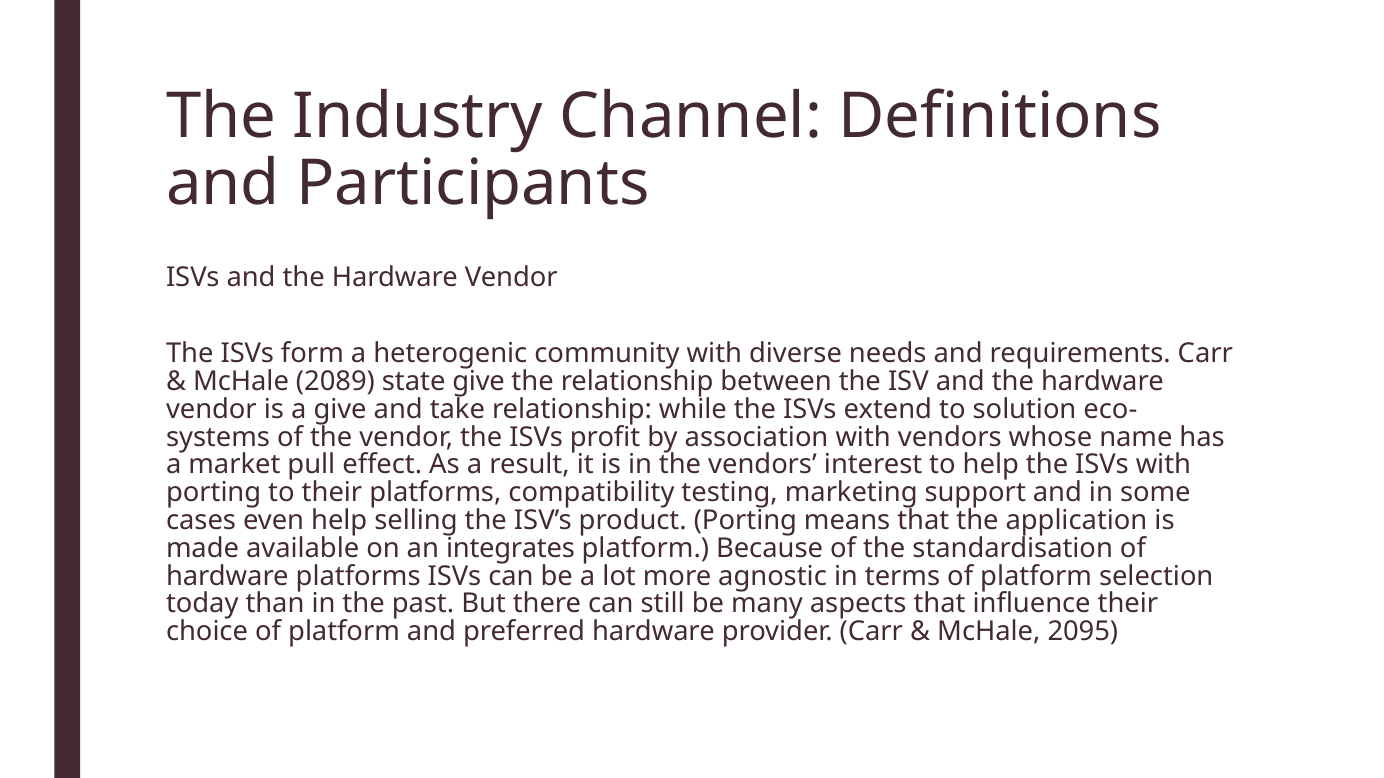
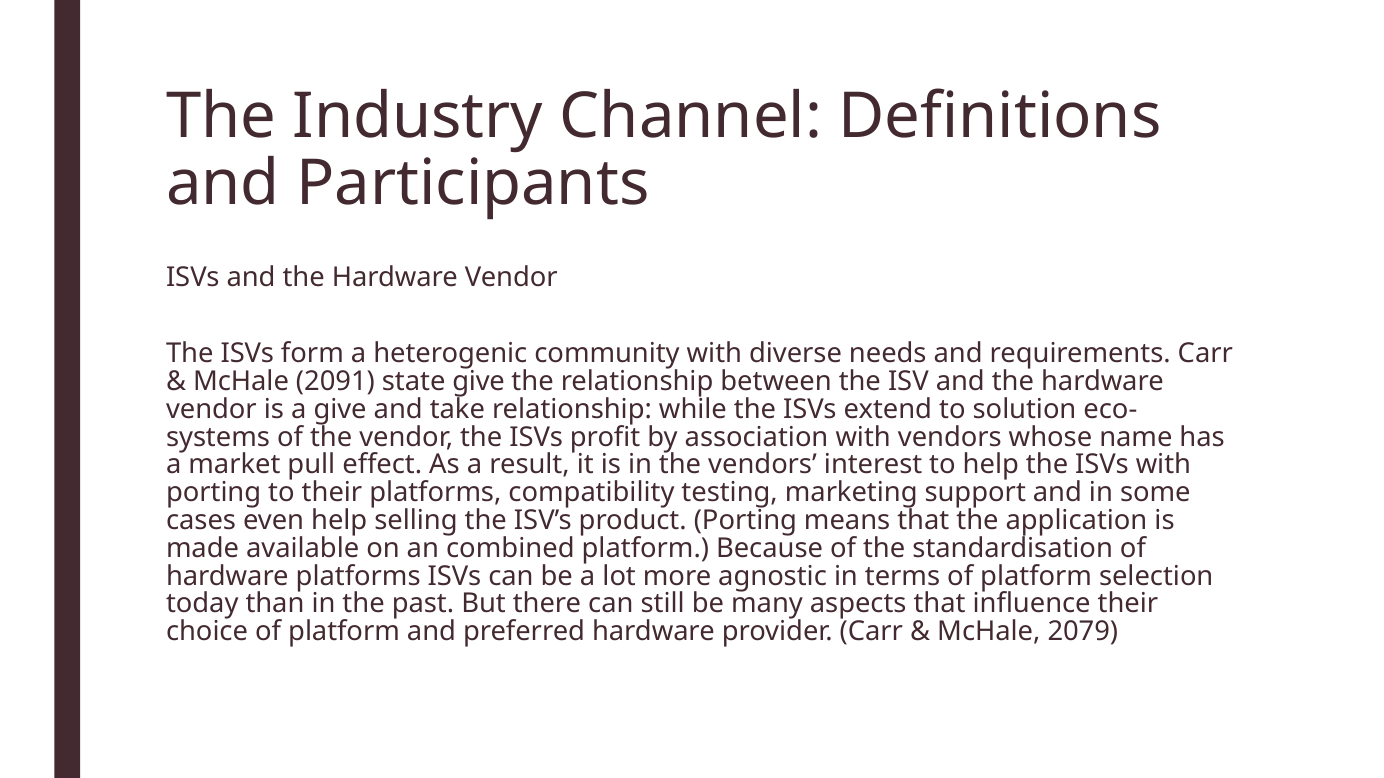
2089: 2089 -> 2091
integrates: integrates -> combined
2095: 2095 -> 2079
